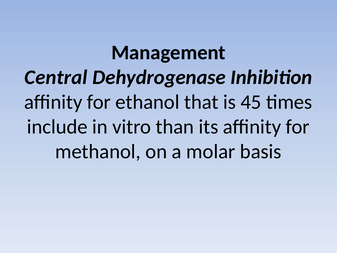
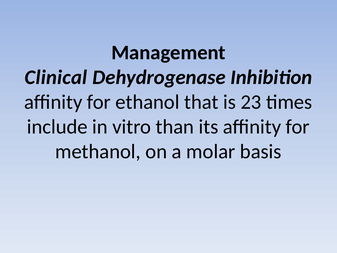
Central: Central -> Clinical
45: 45 -> 23
